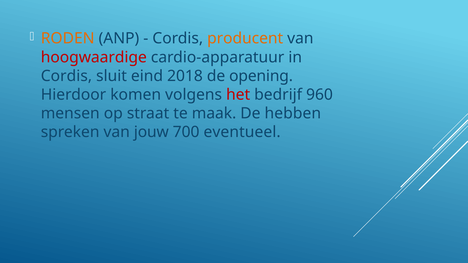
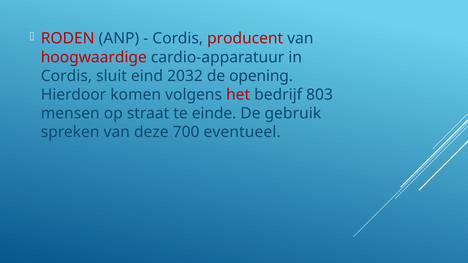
RODEN colour: orange -> red
producent colour: orange -> red
2018: 2018 -> 2032
960: 960 -> 803
maak: maak -> einde
hebben: hebben -> gebruik
jouw: jouw -> deze
